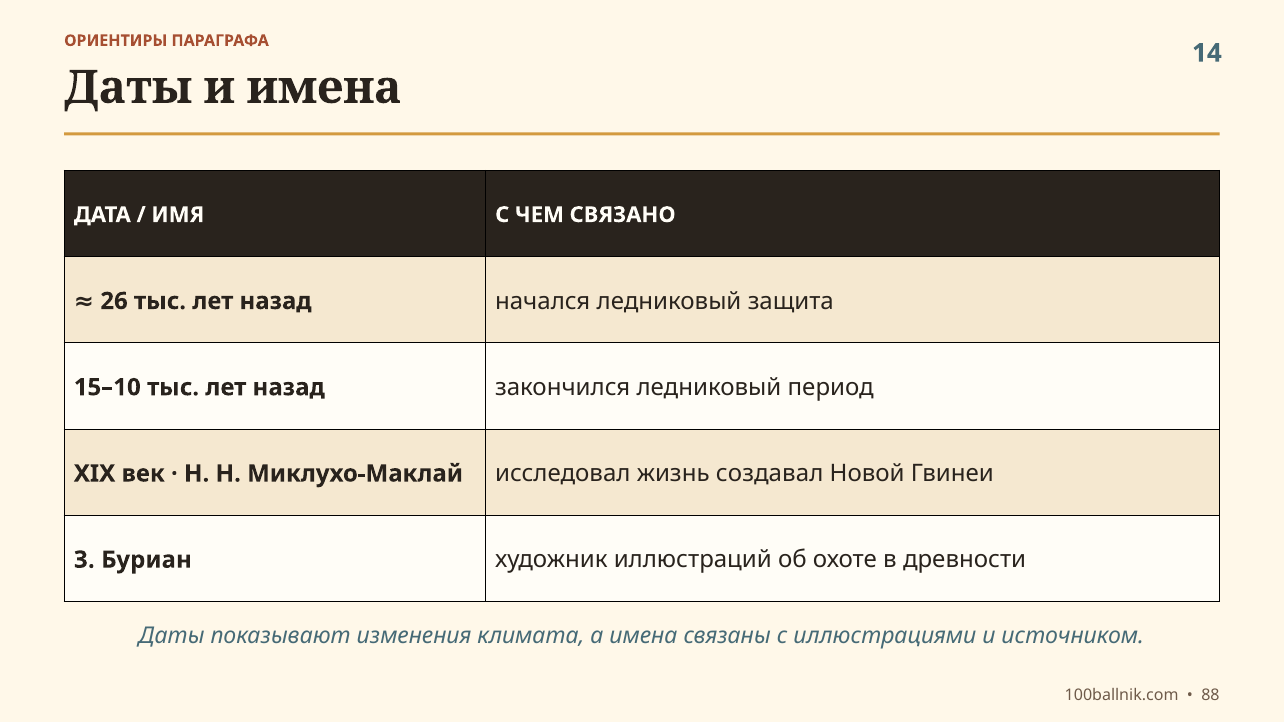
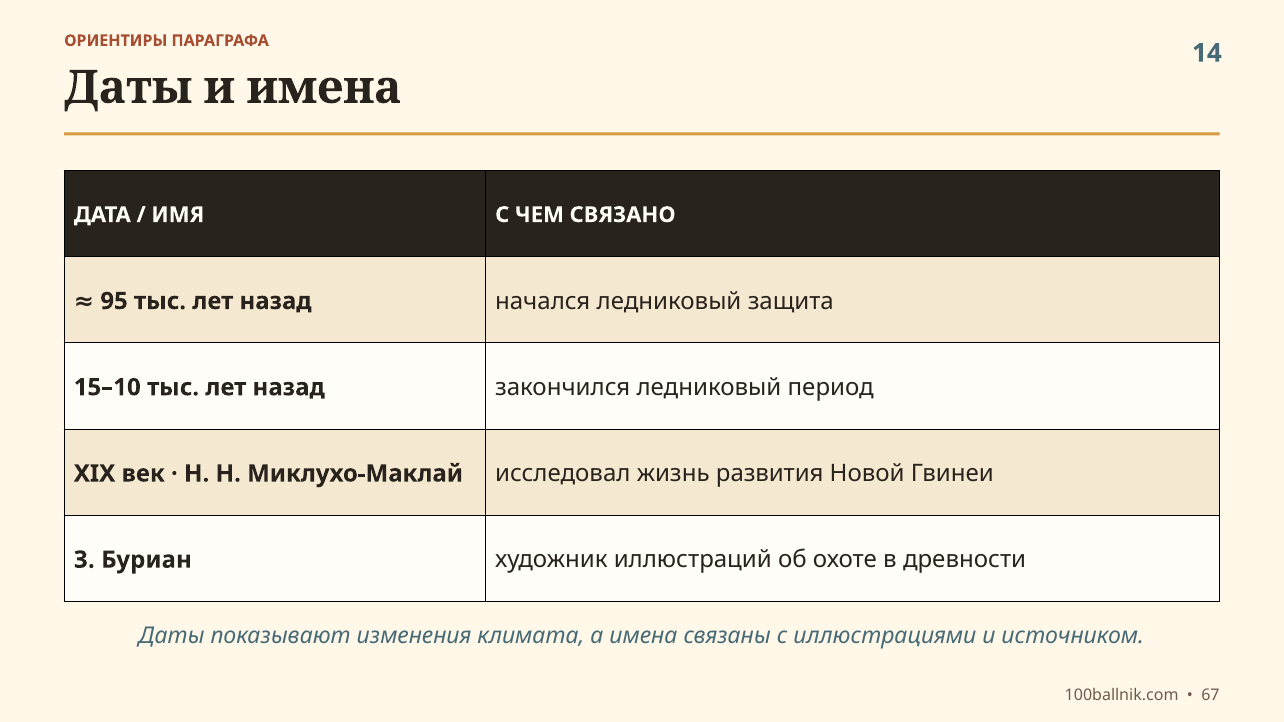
26: 26 -> 95
создавал: создавал -> развития
88: 88 -> 67
